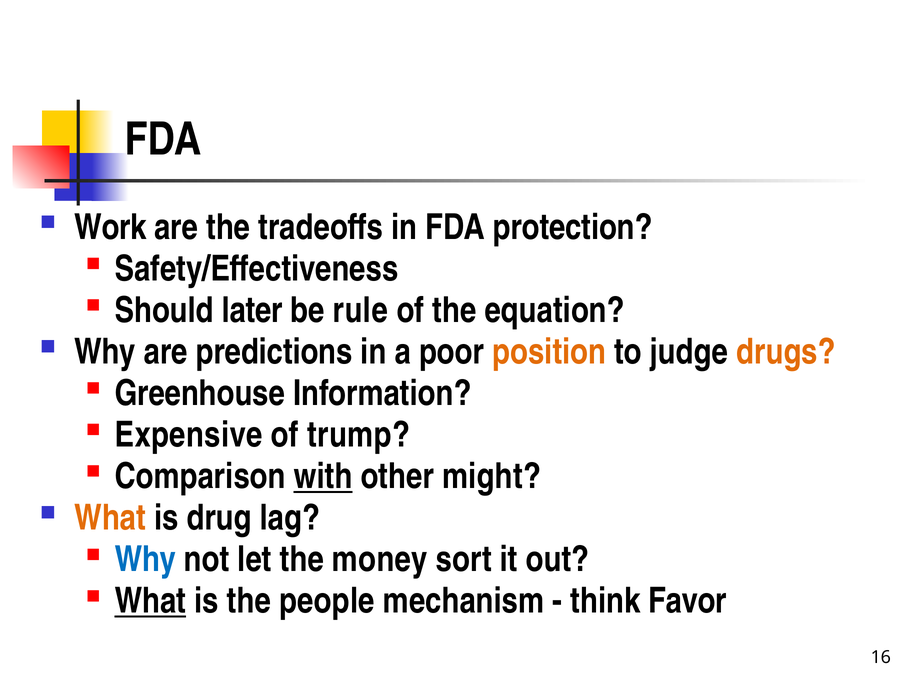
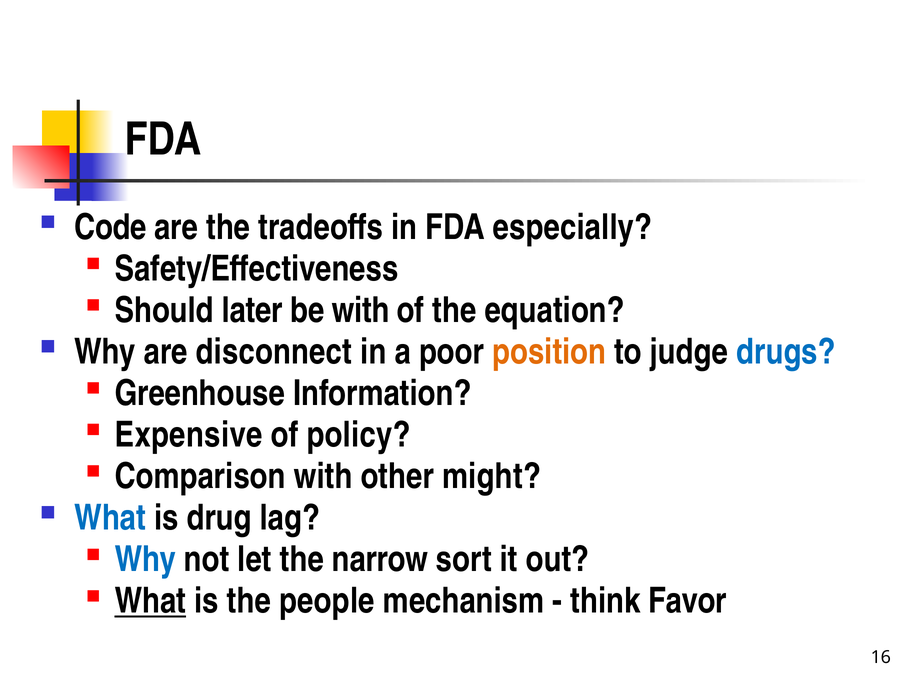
Work: Work -> Code
protection: protection -> especially
be rule: rule -> with
predictions: predictions -> disconnect
drugs colour: orange -> blue
trump: trump -> policy
with at (323, 477) underline: present -> none
What at (110, 518) colour: orange -> blue
money: money -> narrow
